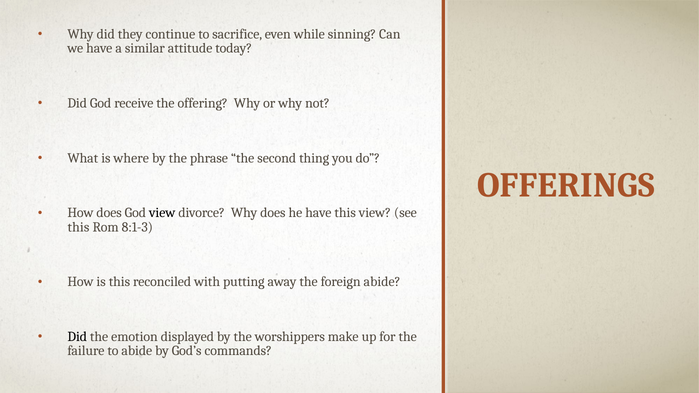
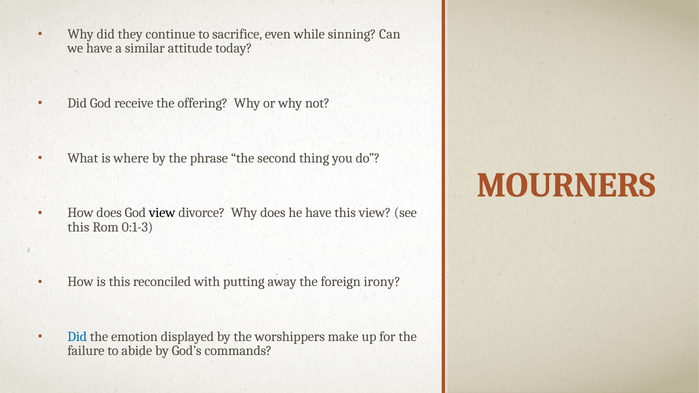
OFFERINGS: OFFERINGS -> MOURNERS
8:1-3: 8:1-3 -> 0:1-3
foreign abide: abide -> irony
Did at (77, 337) colour: black -> blue
